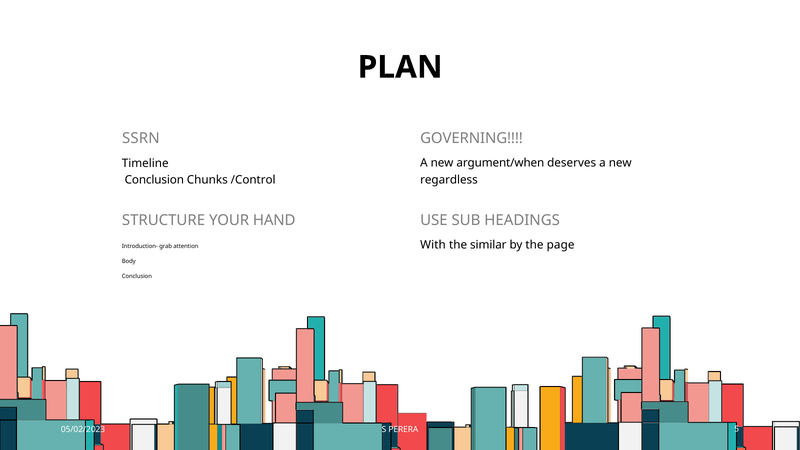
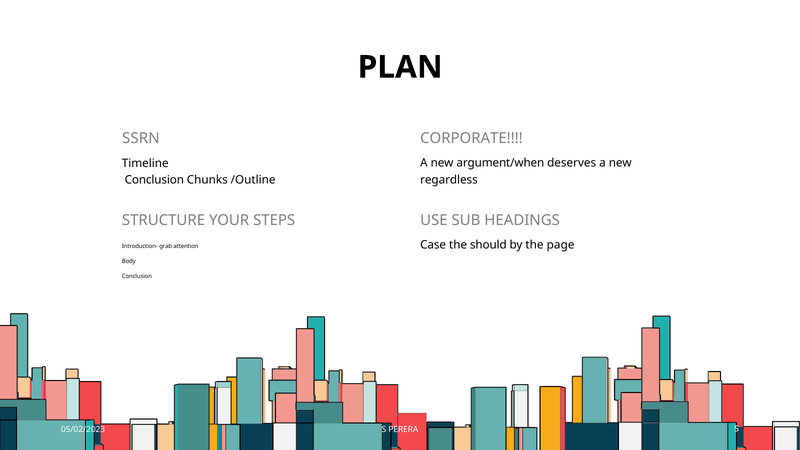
GOVERNING: GOVERNING -> CORPORATE
/Control: /Control -> /Outline
HAND: HAND -> STEPS
With: With -> Case
similar: similar -> should
